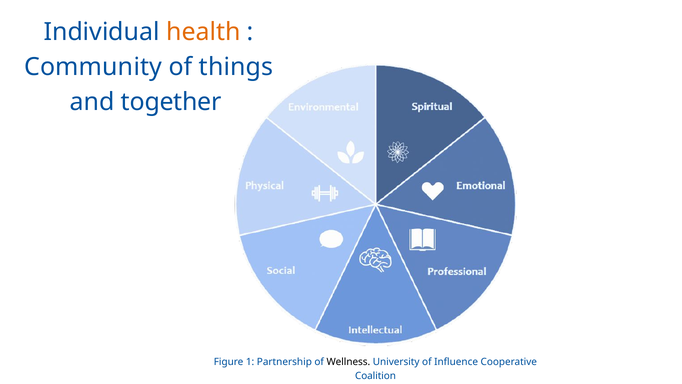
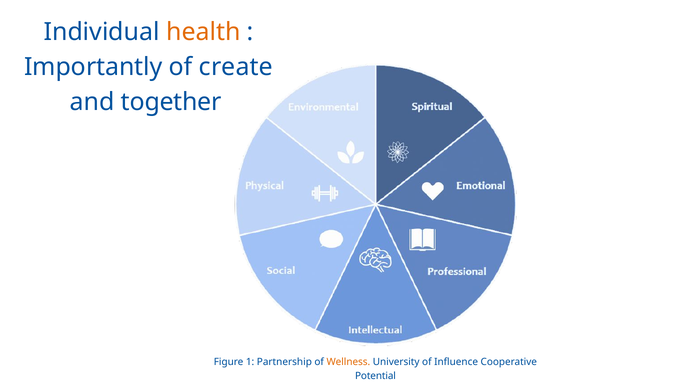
Community: Community -> Importantly
things: things -> create
Wellness colour: black -> orange
Coalition: Coalition -> Potential
